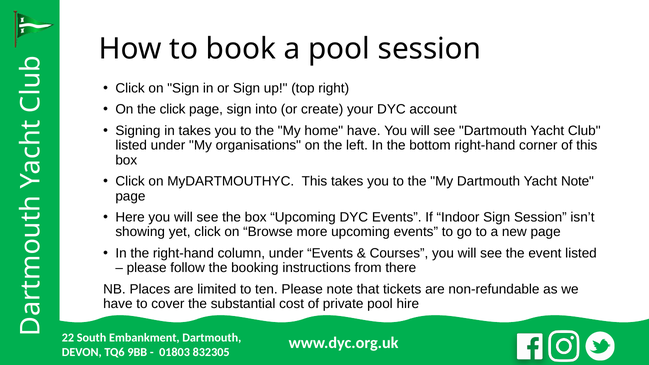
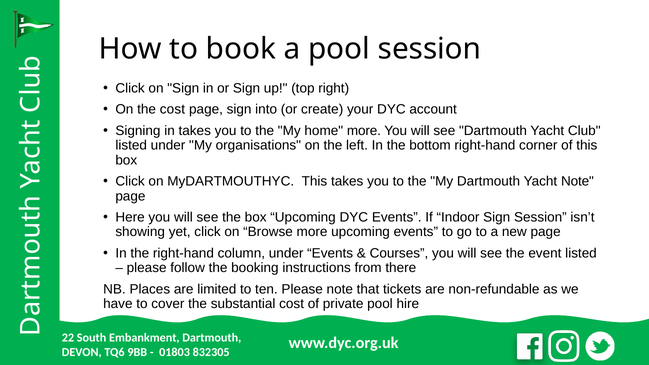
the click: click -> cost
home have: have -> more
